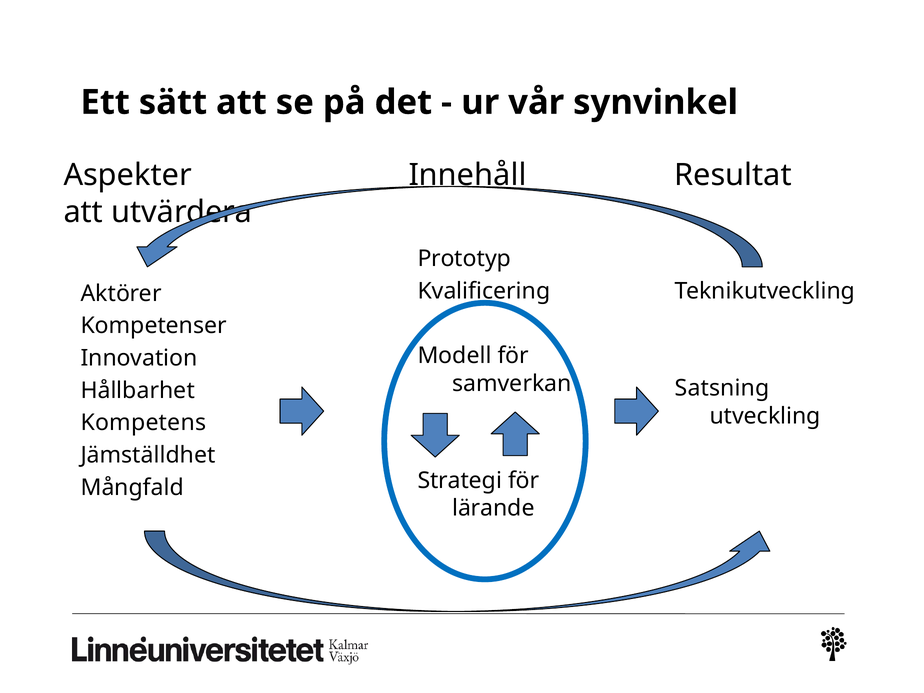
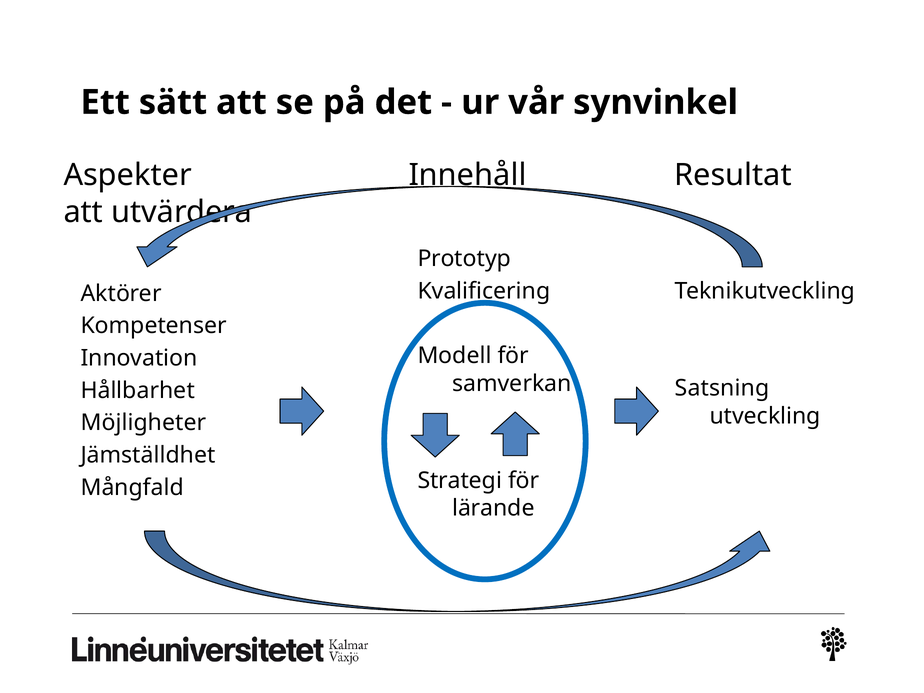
Kompetens: Kompetens -> Möjligheter
